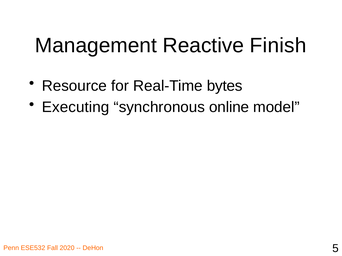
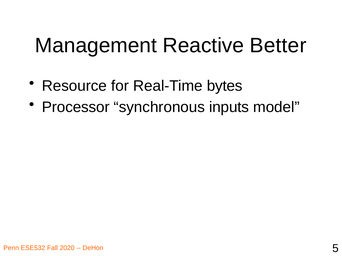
Finish: Finish -> Better
Executing: Executing -> Processor
online: online -> inputs
